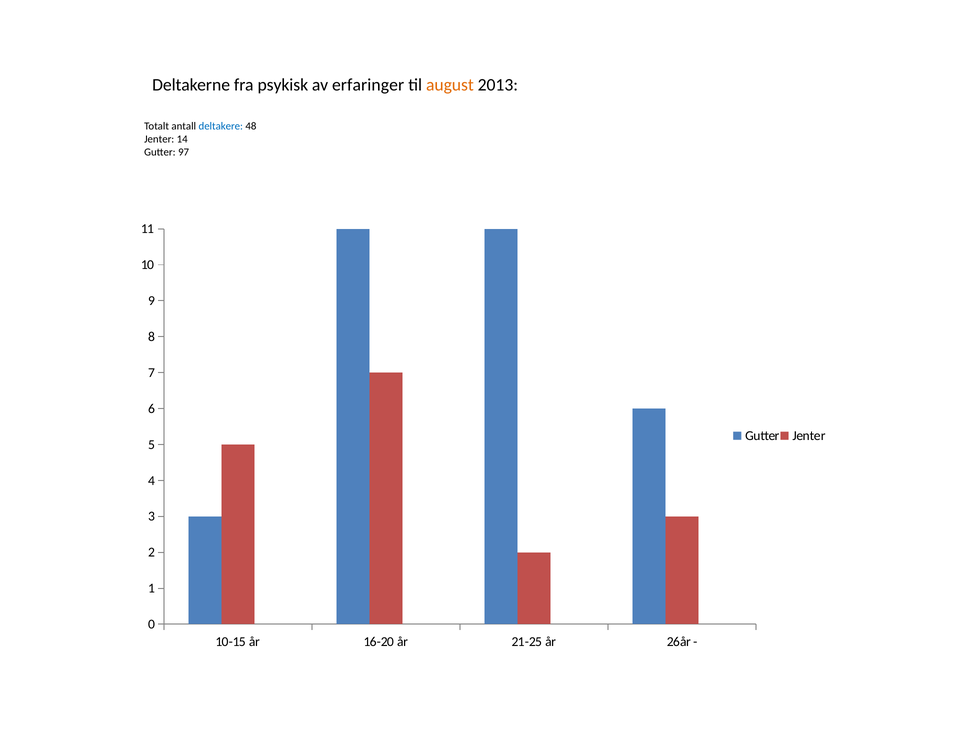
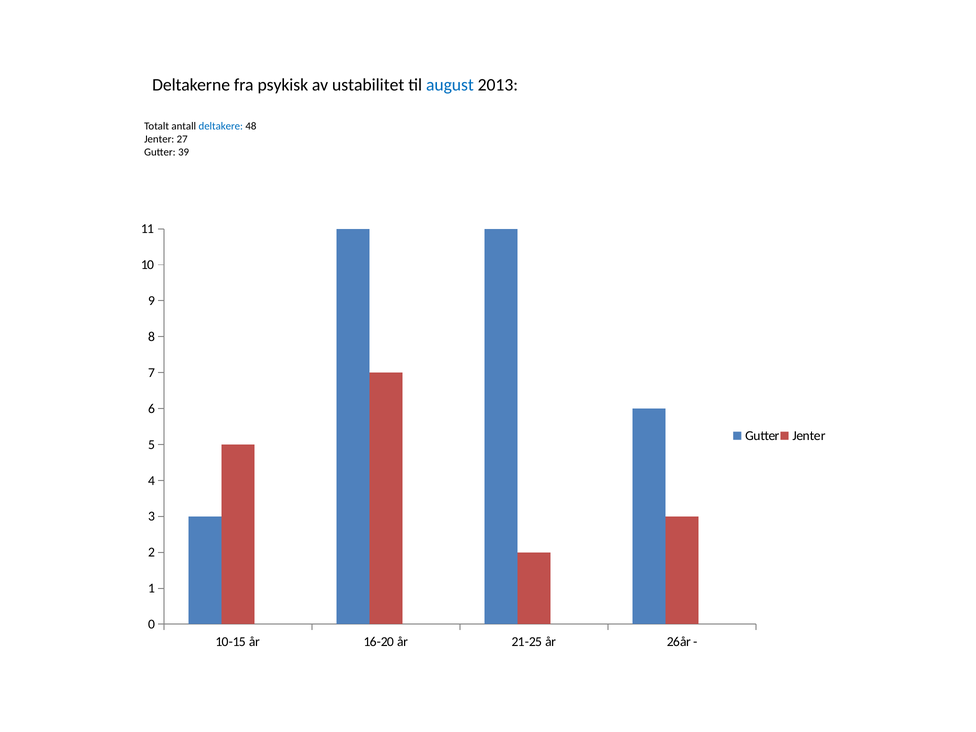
erfaringer: erfaringer -> ustabilitet
august colour: orange -> blue
14: 14 -> 27
97: 97 -> 39
